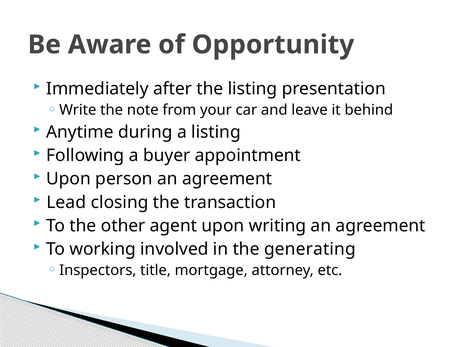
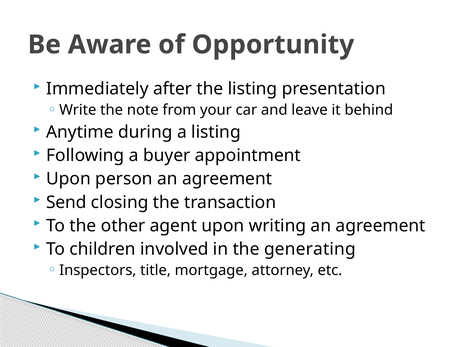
Lead: Lead -> Send
working: working -> children
